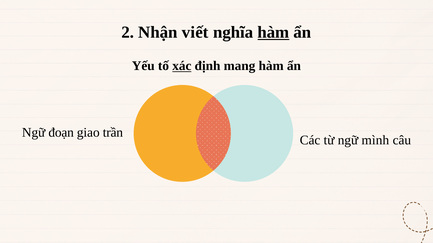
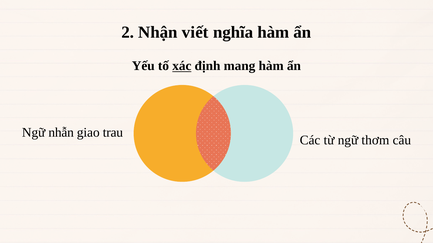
hàm at (273, 32) underline: present -> none
đoạn: đoạn -> nhẫn
trần: trần -> trau
mình: mình -> thơm
